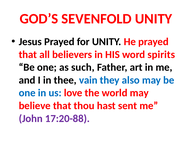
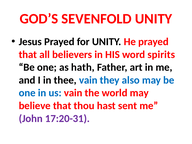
such: such -> hath
us love: love -> vain
17:20-88: 17:20-88 -> 17:20-31
